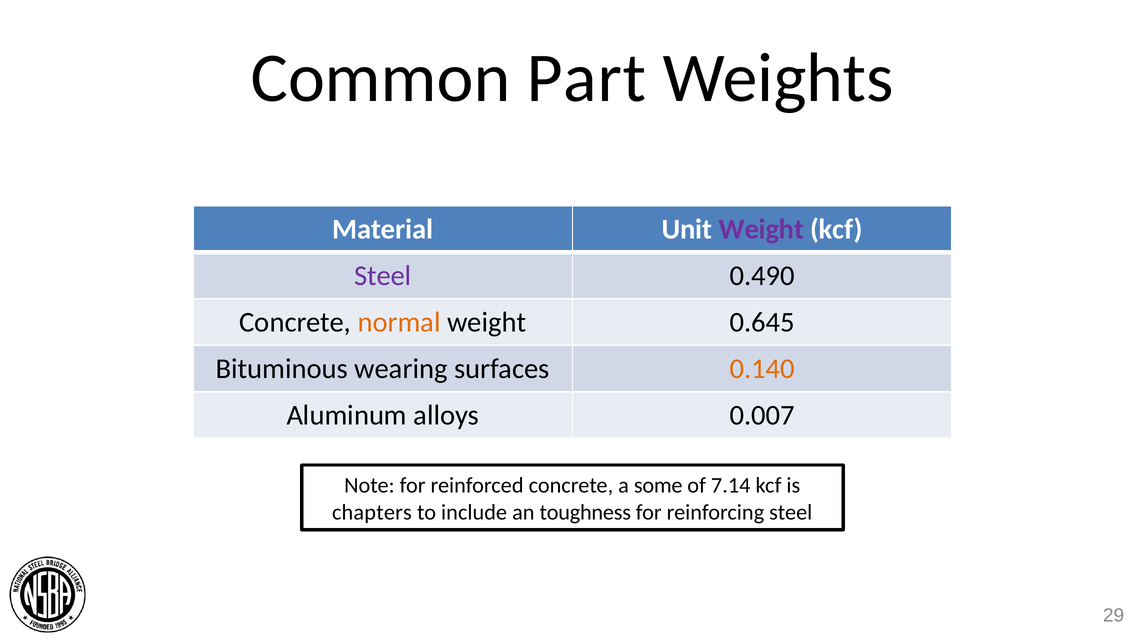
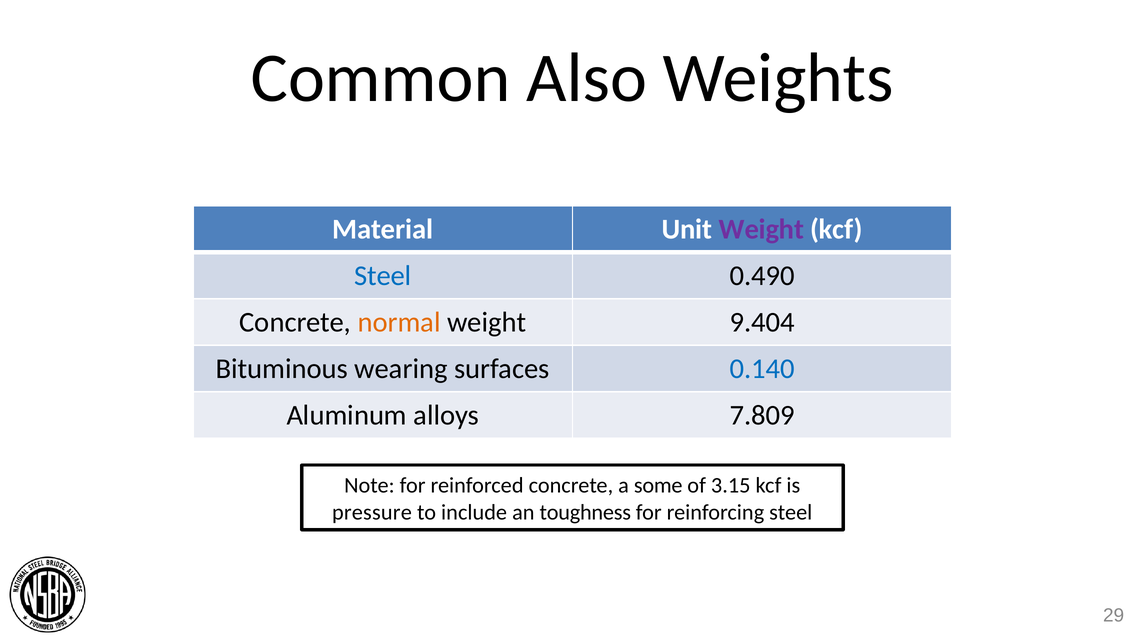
Part: Part -> Also
Steel at (383, 276) colour: purple -> blue
0.645: 0.645 -> 9.404
0.140 colour: orange -> blue
0.007: 0.007 -> 7.809
7.14: 7.14 -> 3.15
chapters: chapters -> pressure
